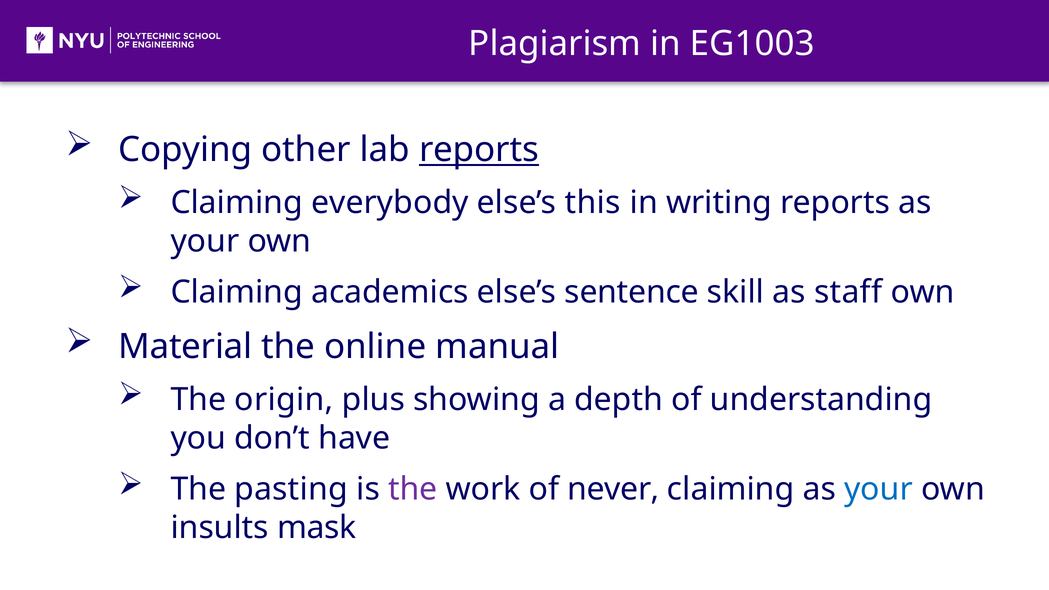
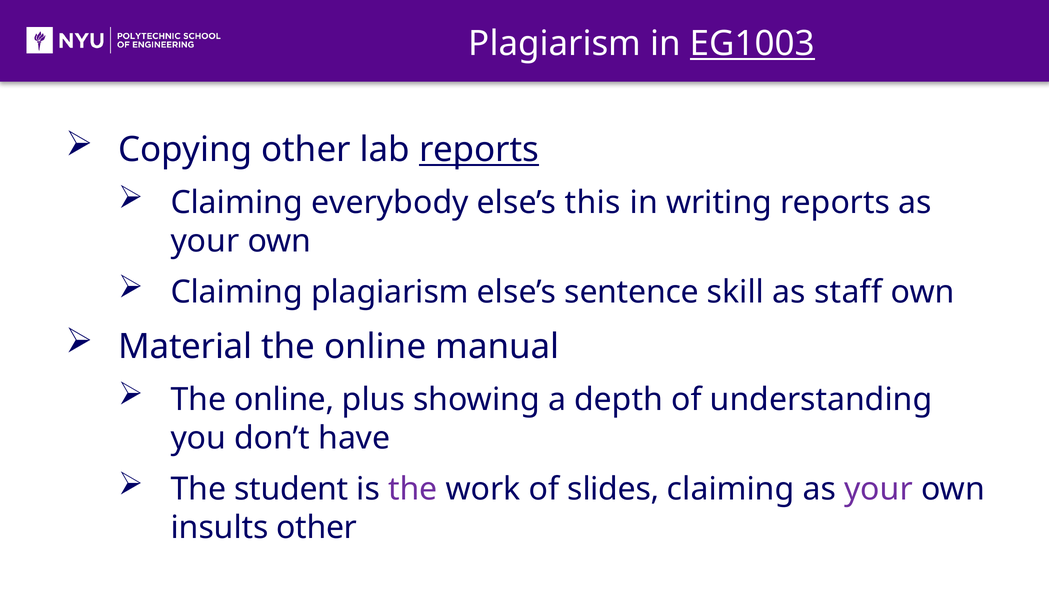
EG1003 underline: none -> present
Claiming academics: academics -> plagiarism
origin at (284, 400): origin -> online
pasting: pasting -> student
never: never -> slides
your at (879, 489) colour: blue -> purple
insults mask: mask -> other
